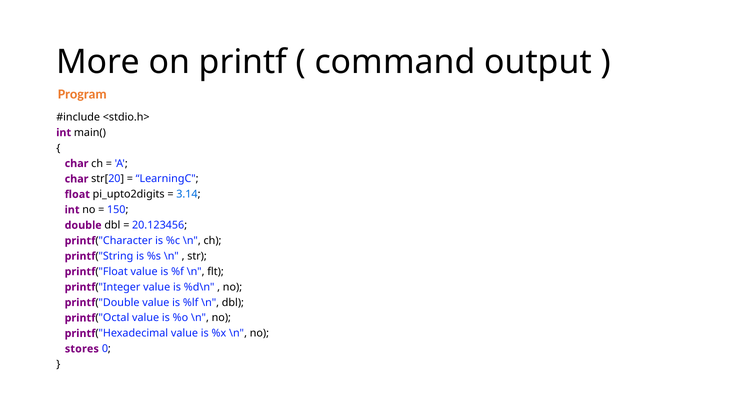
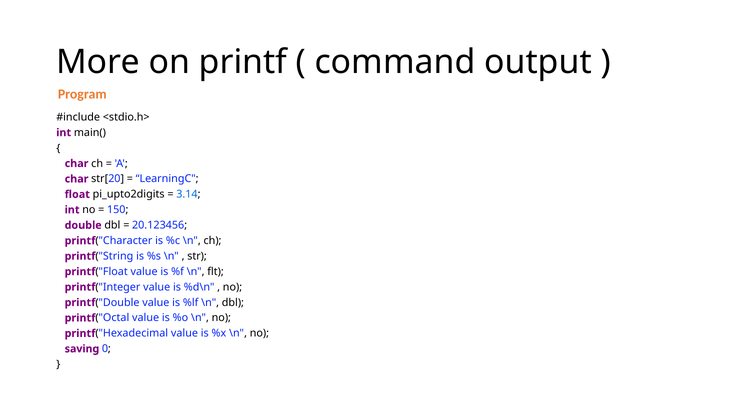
stores: stores -> saving
